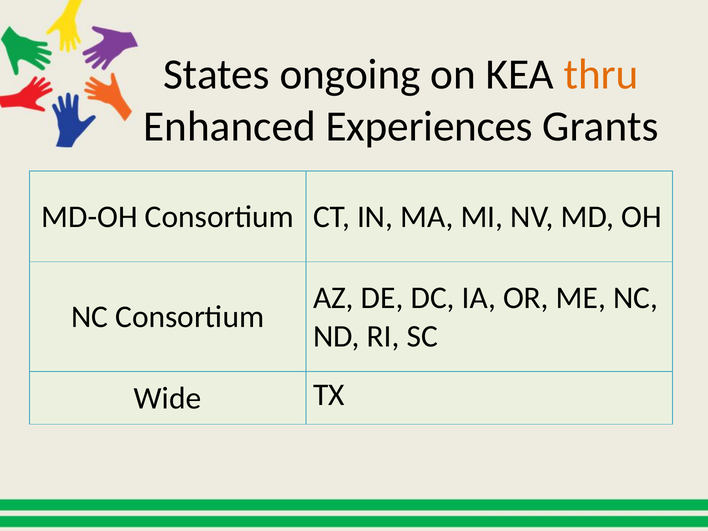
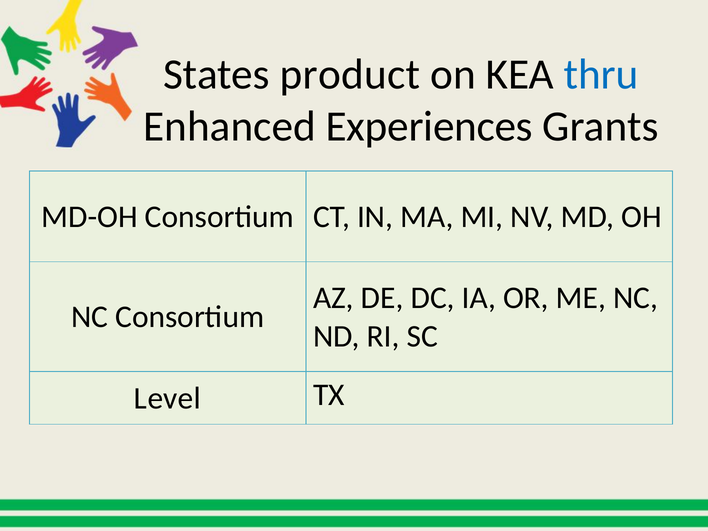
ongoing: ongoing -> product
thru colour: orange -> blue
Wide: Wide -> Level
